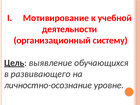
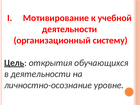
выявление: выявление -> открытия
в развивающего: развивающего -> деятельности
